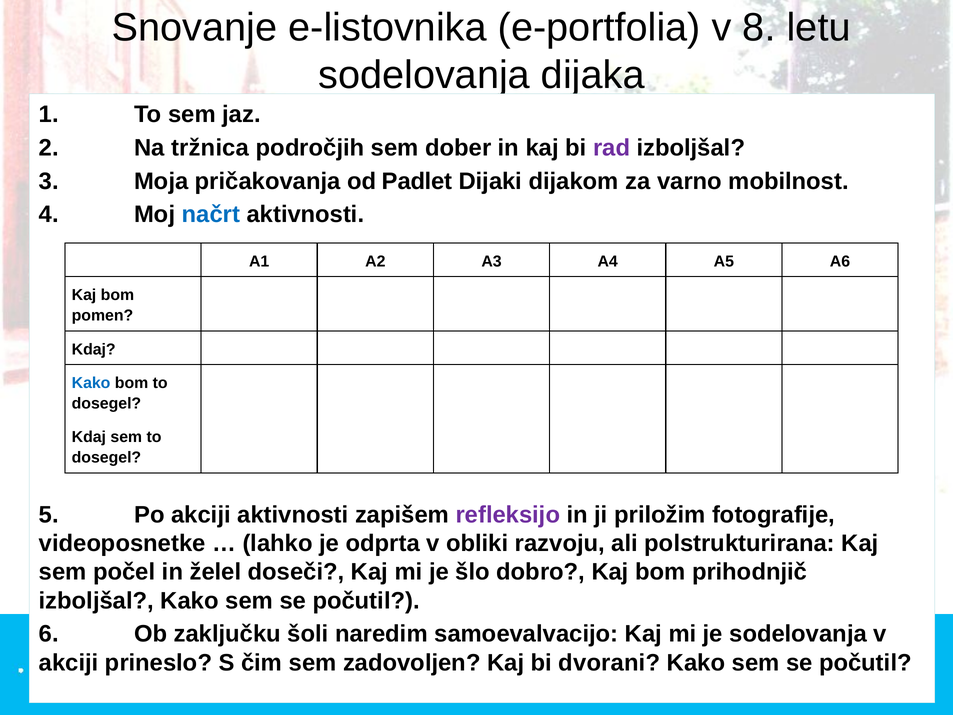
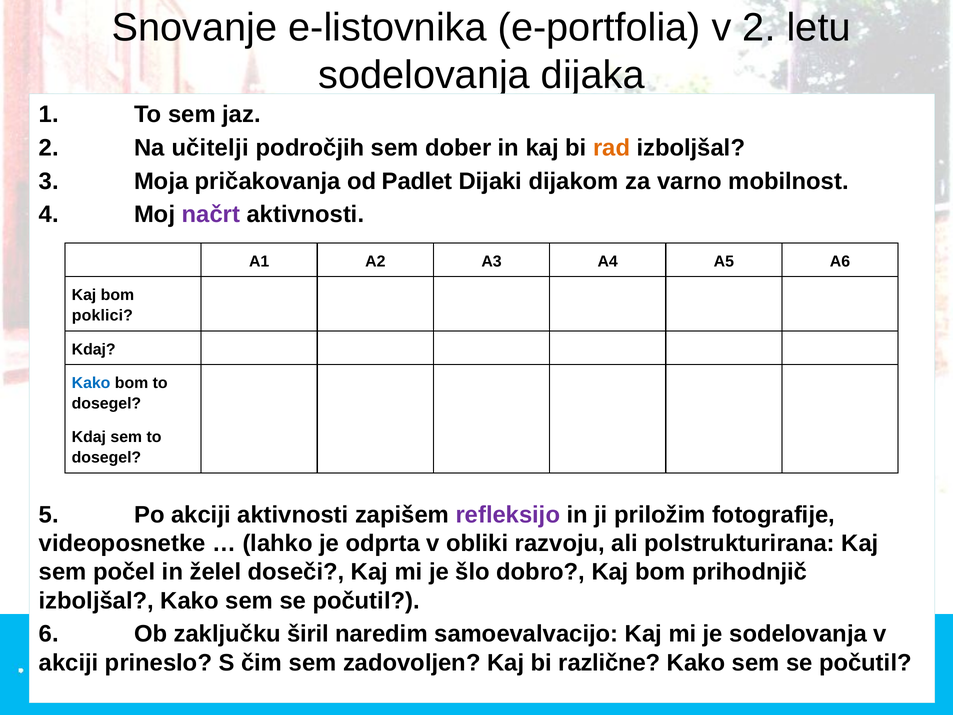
v 8: 8 -> 2
tržnica: tržnica -> učitelji
rad colour: purple -> orange
načrt colour: blue -> purple
pomen: pomen -> poklici
šoli: šoli -> širil
dvorani: dvorani -> različne
